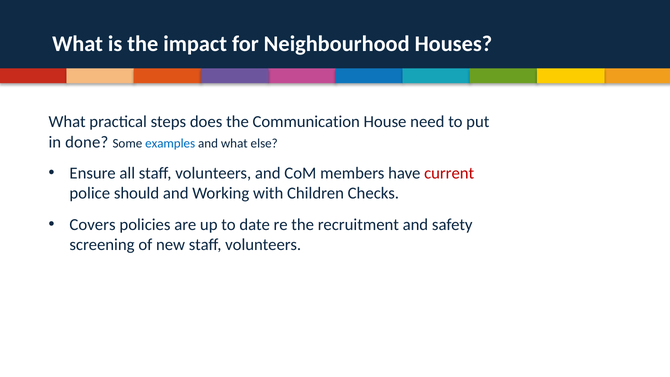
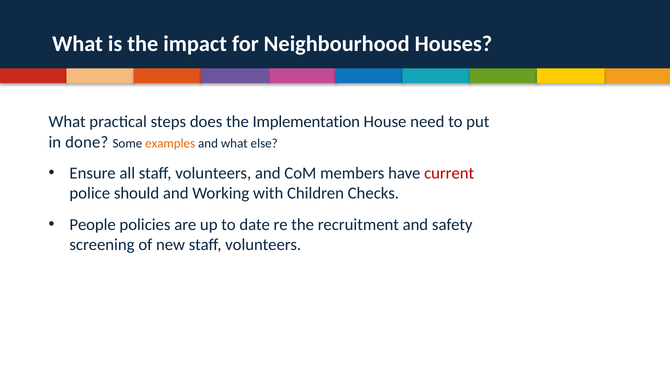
Communication: Communication -> Implementation
examples colour: blue -> orange
Covers: Covers -> People
